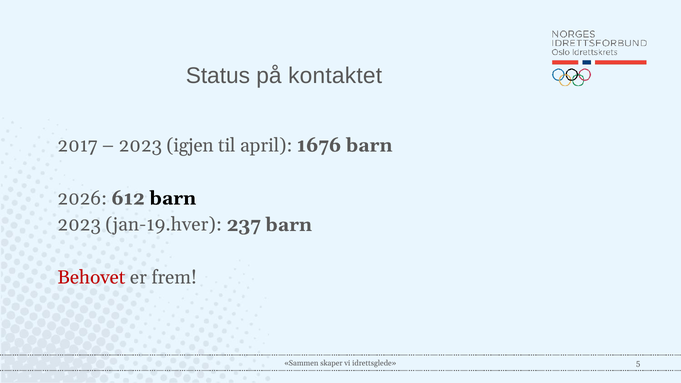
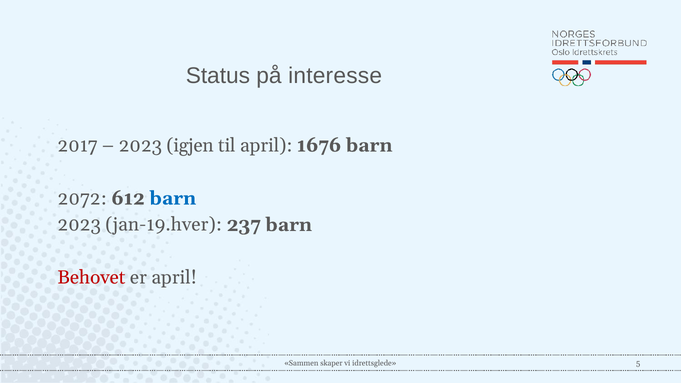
kontaktet: kontaktet -> interesse
2026: 2026 -> 2072
barn at (173, 198) colour: black -> blue
er frem: frem -> april
